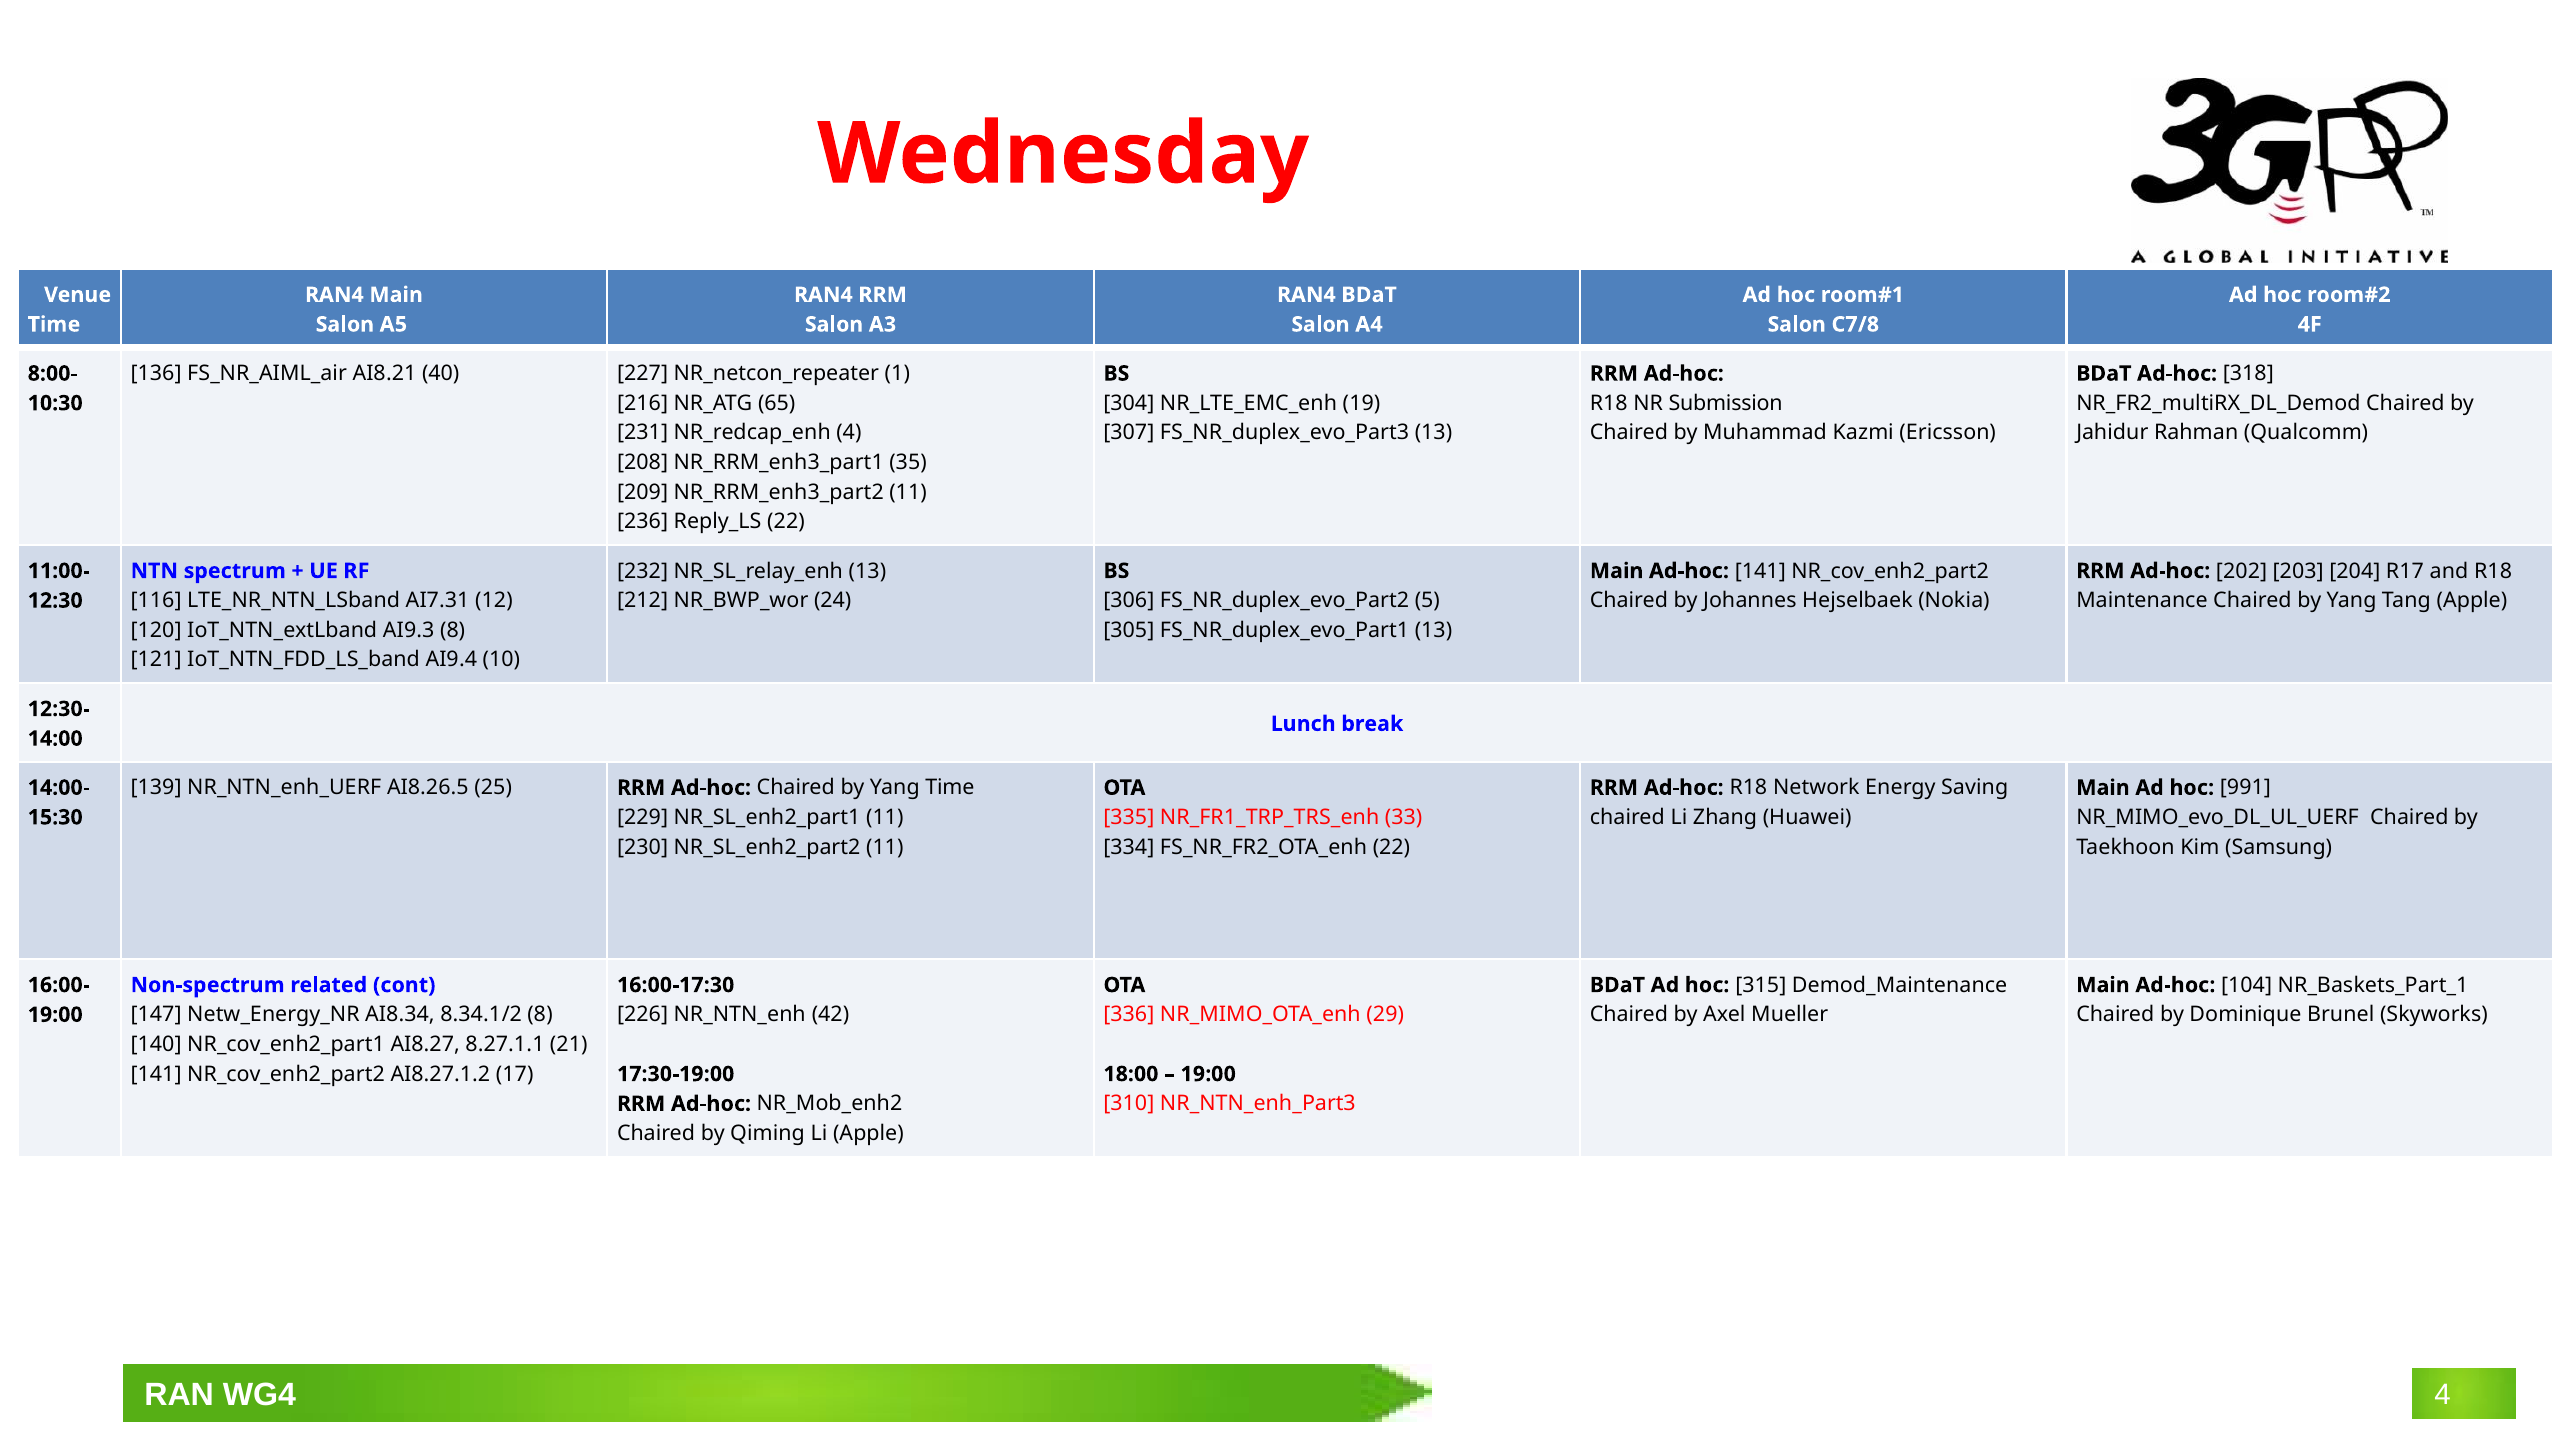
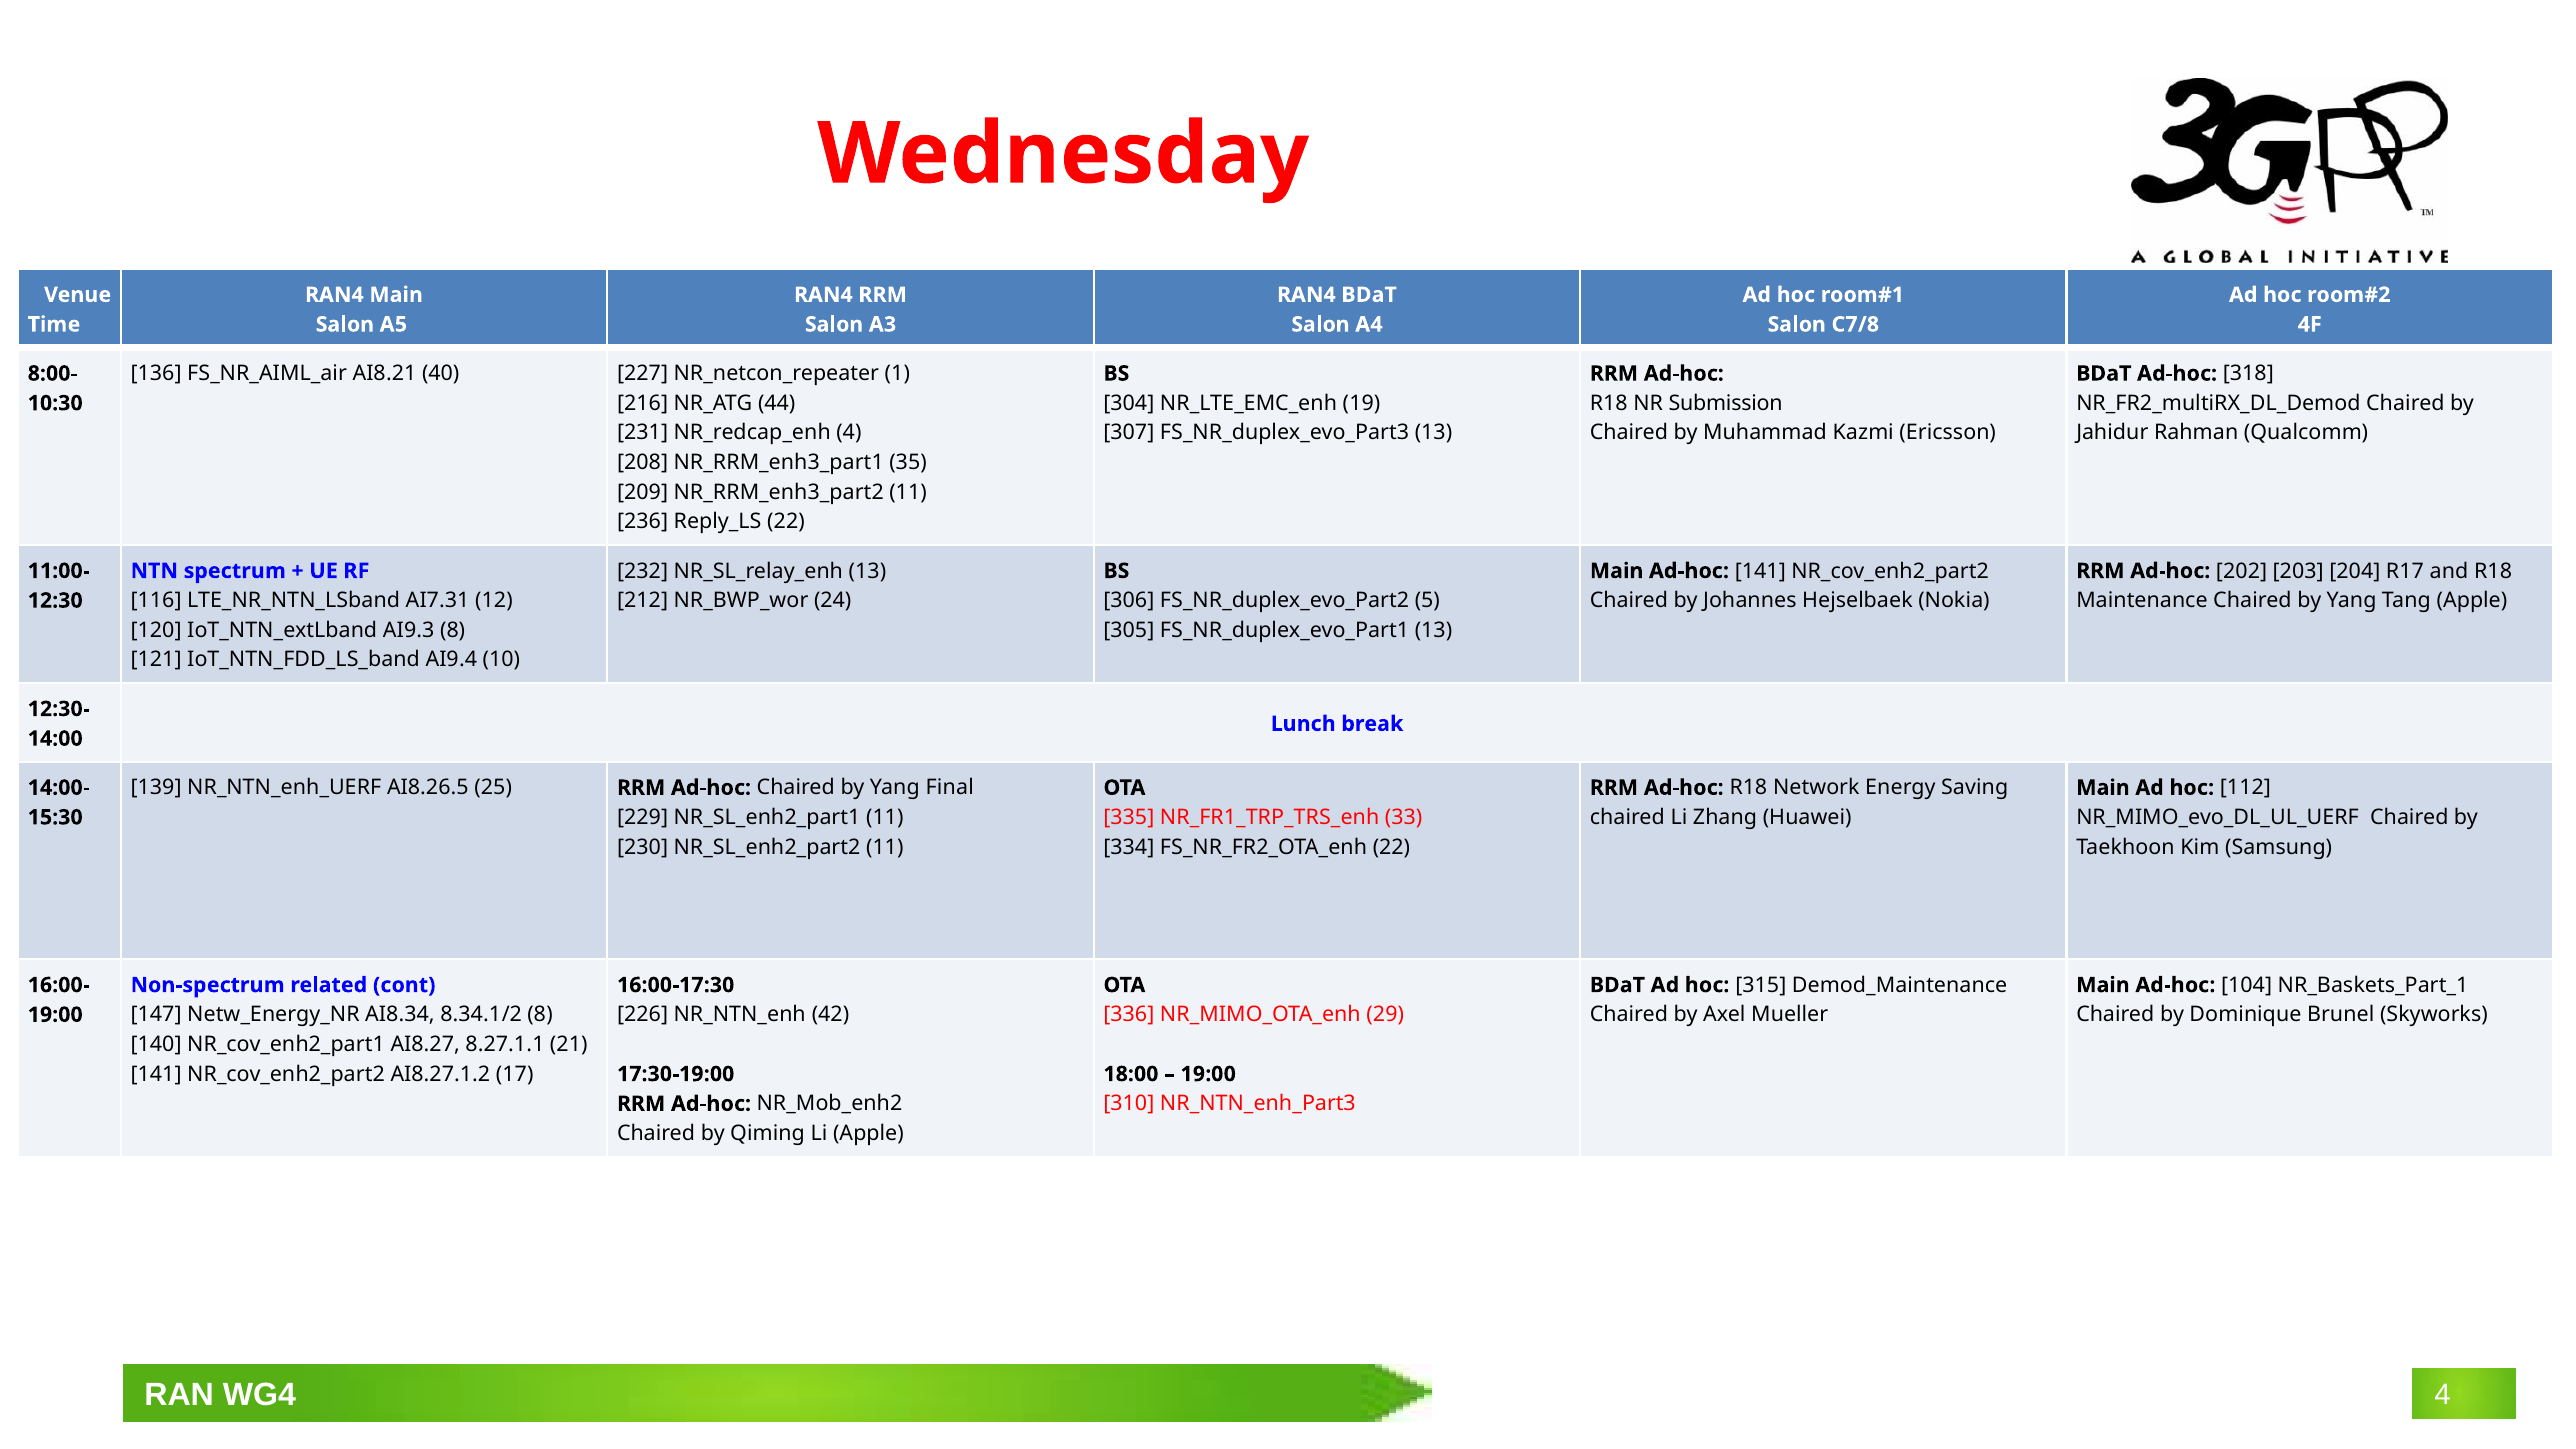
65: 65 -> 44
Yang Time: Time -> Final
991: 991 -> 112
